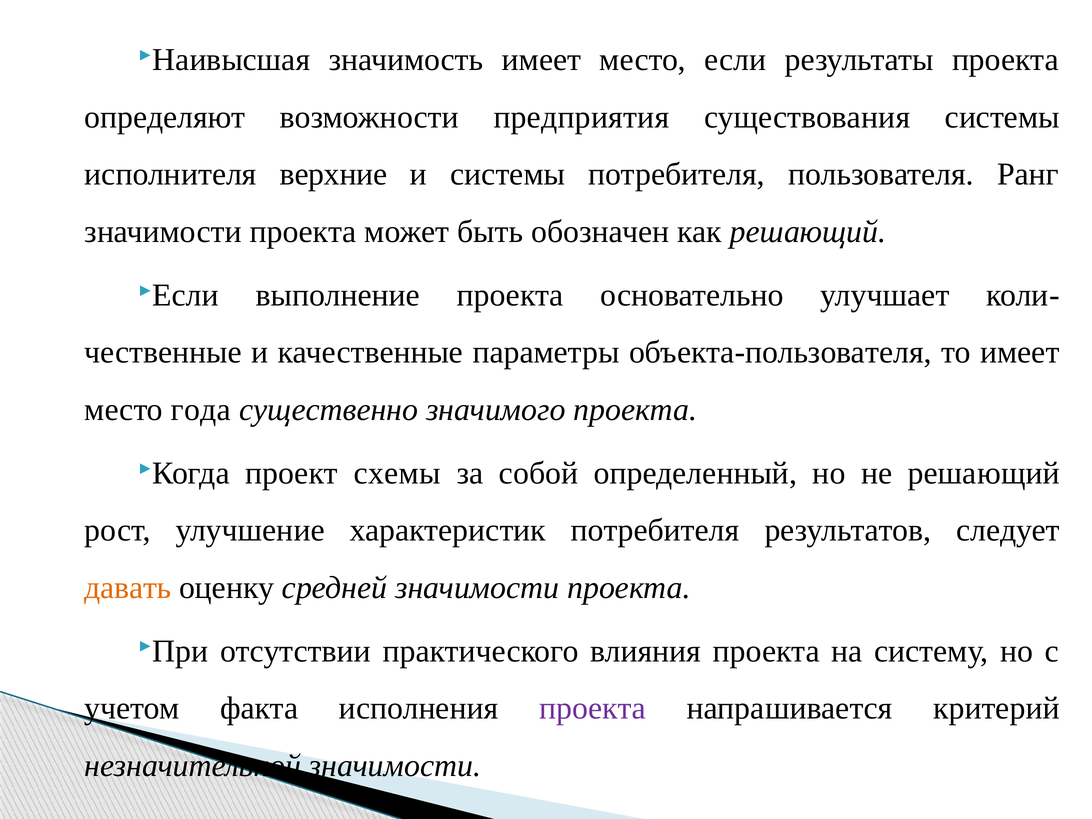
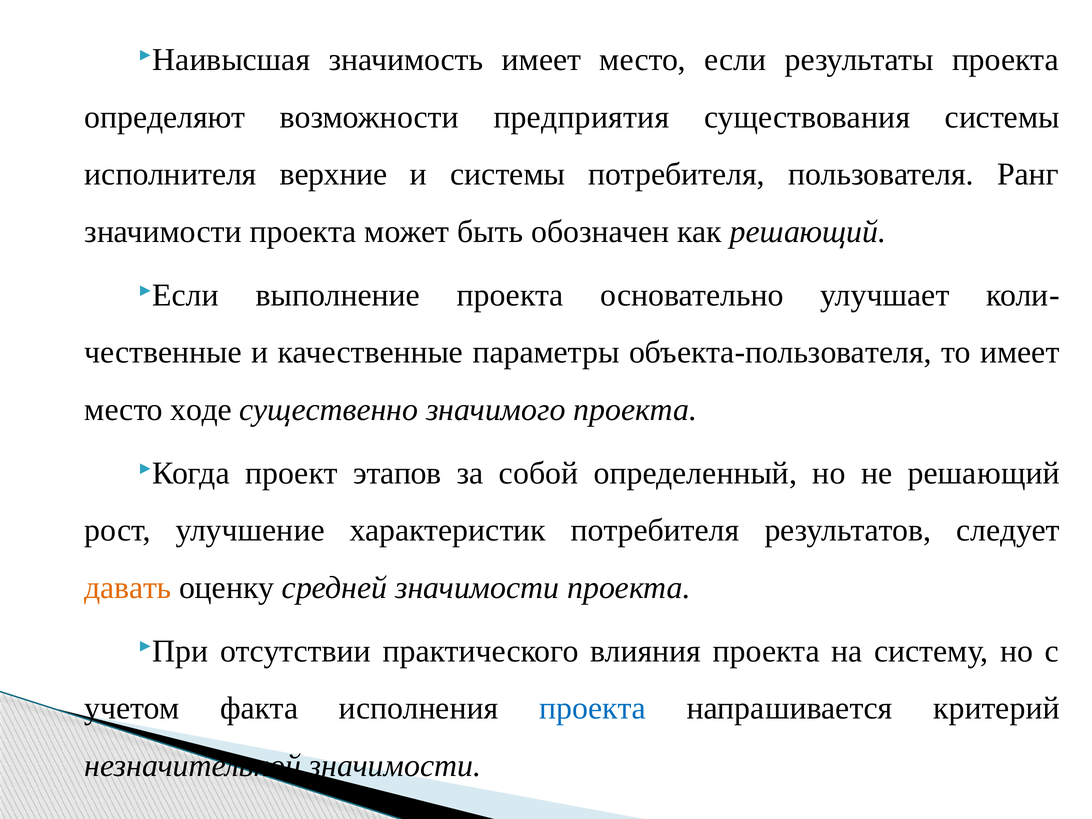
года: года -> ходе
схемы: схемы -> этапов
проекта at (593, 708) colour: purple -> blue
